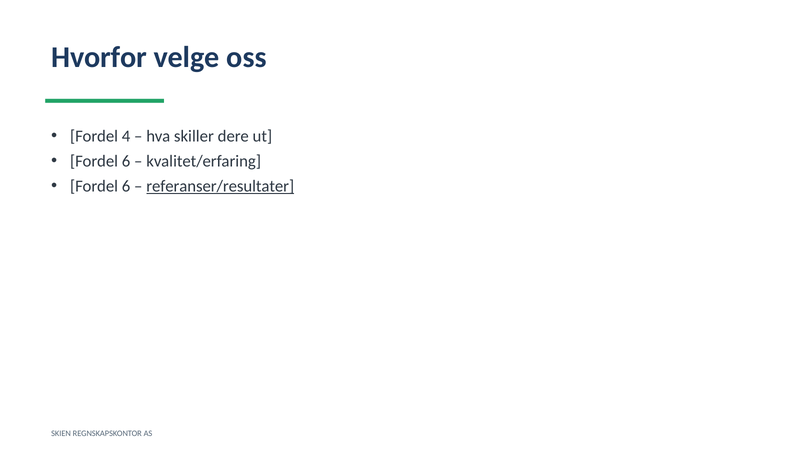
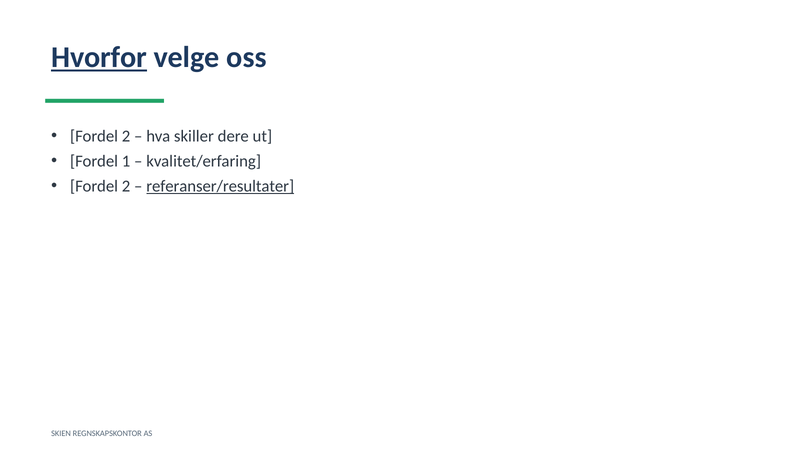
Hvorfor underline: none -> present
4 at (126, 136): 4 -> 2
6 at (126, 161): 6 -> 1
6 at (126, 186): 6 -> 2
